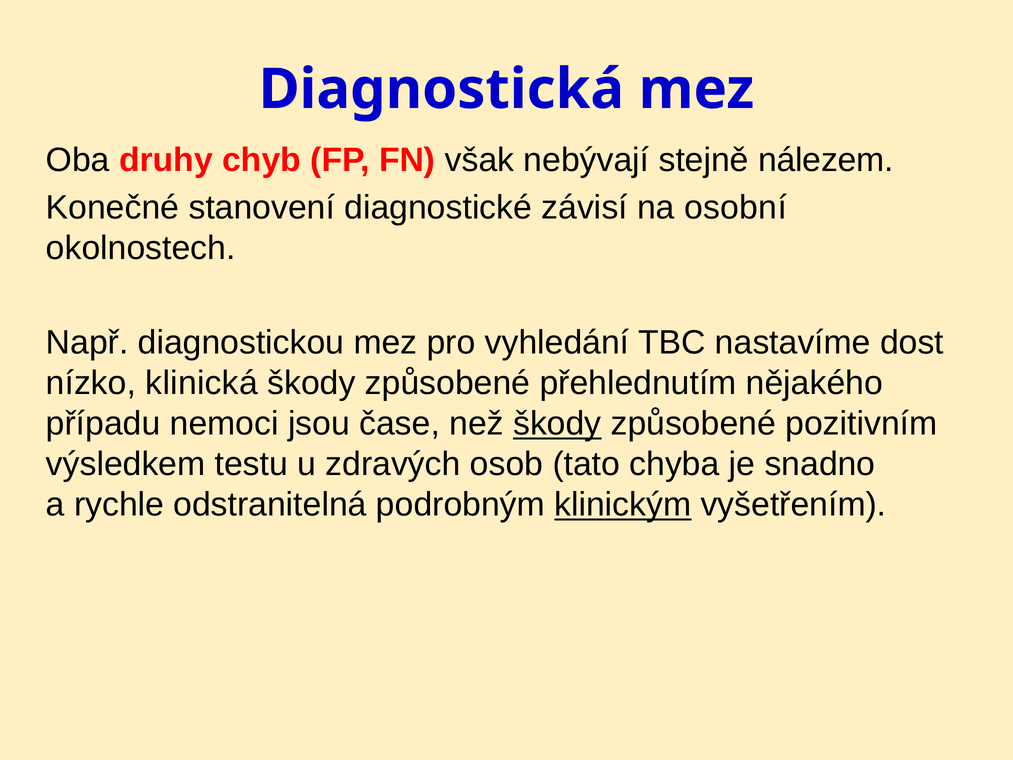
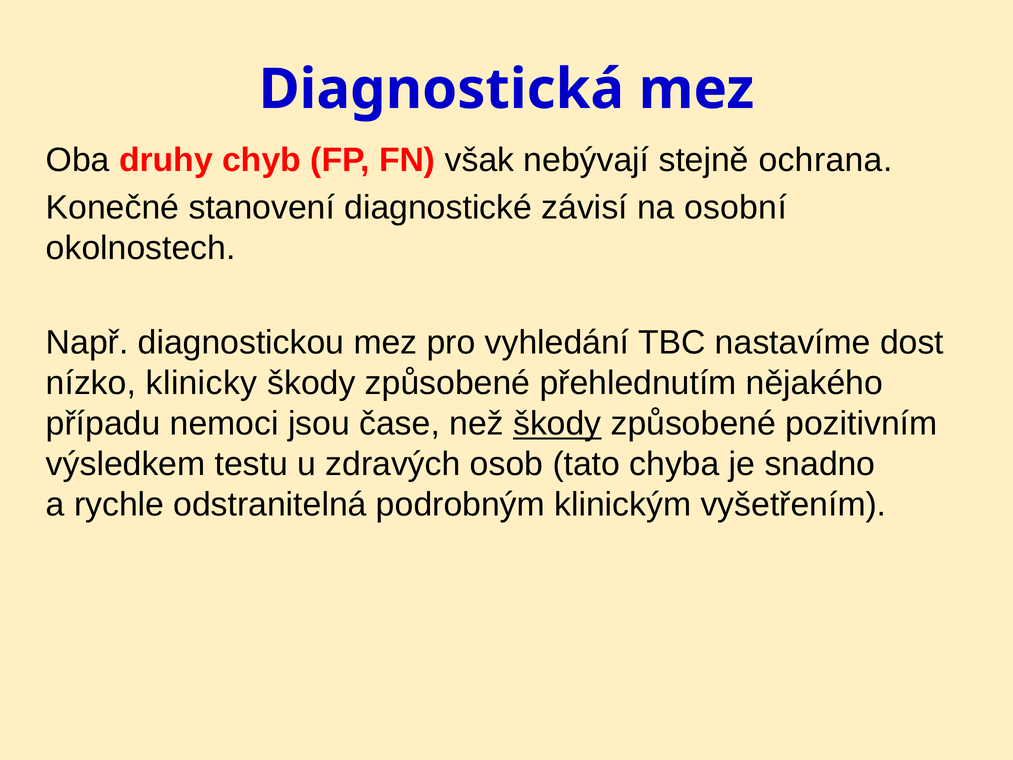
nálezem: nálezem -> ochrana
klinická: klinická -> klinicky
klinickým underline: present -> none
